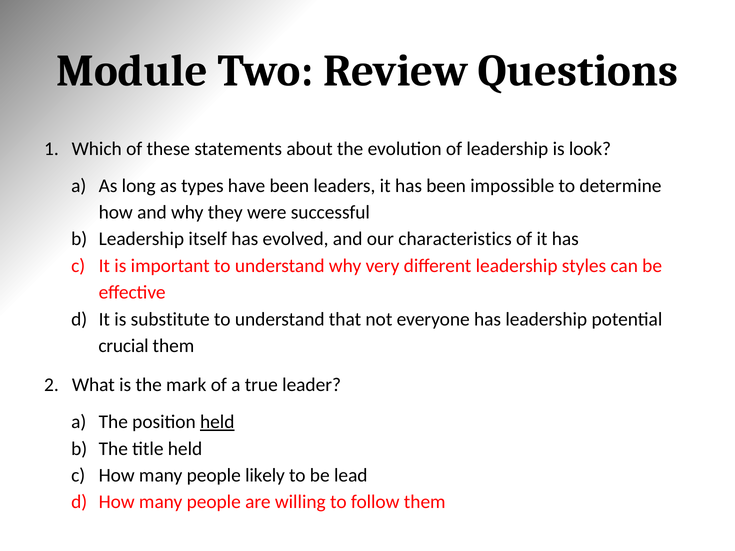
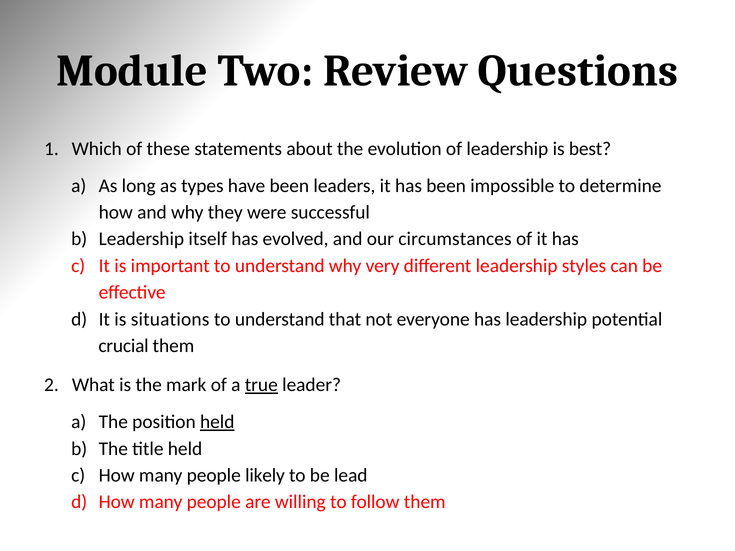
look: look -> best
characteristics: characteristics -> circumstances
substitute: substitute -> situations
true underline: none -> present
